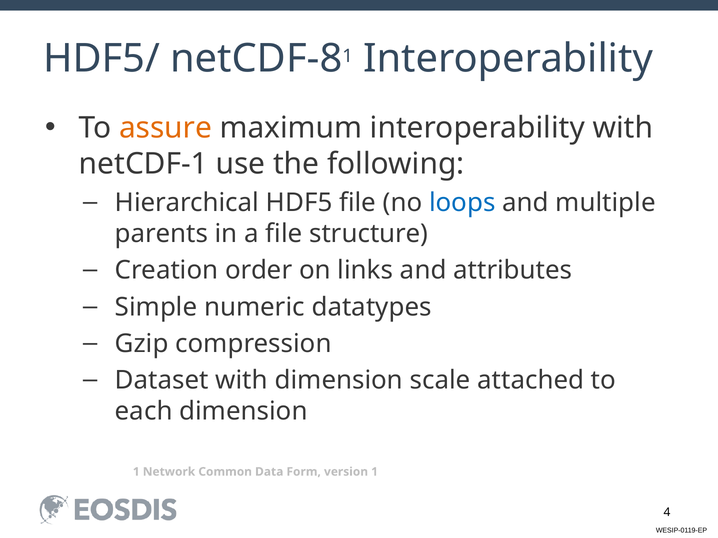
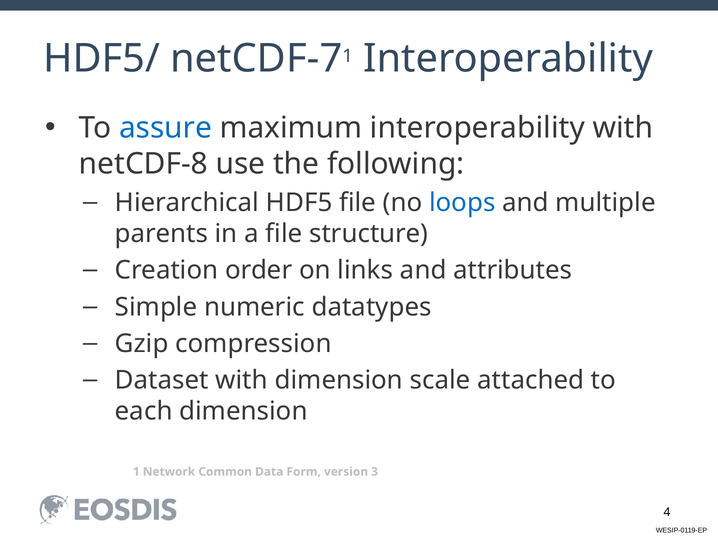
netCDF-8: netCDF-8 -> netCDF-7
assure colour: orange -> blue
netCDF-1: netCDF-1 -> netCDF-8
version 1: 1 -> 3
